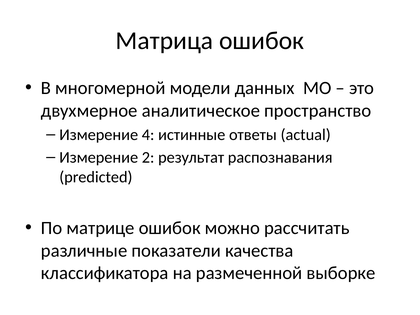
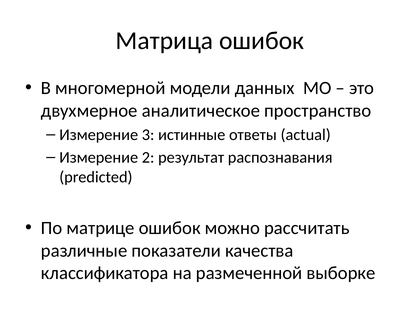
4: 4 -> 3
